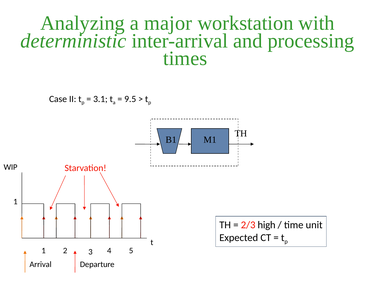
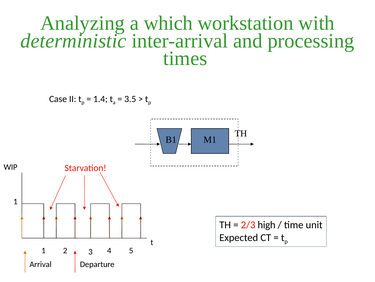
major: major -> which
3.1: 3.1 -> 1.4
9.5: 9.5 -> 3.5
